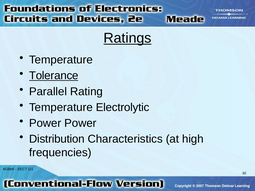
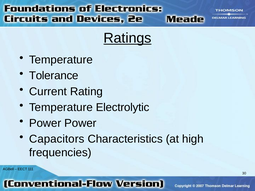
Tolerance underline: present -> none
Parallel: Parallel -> Current
Distribution: Distribution -> Capacitors
